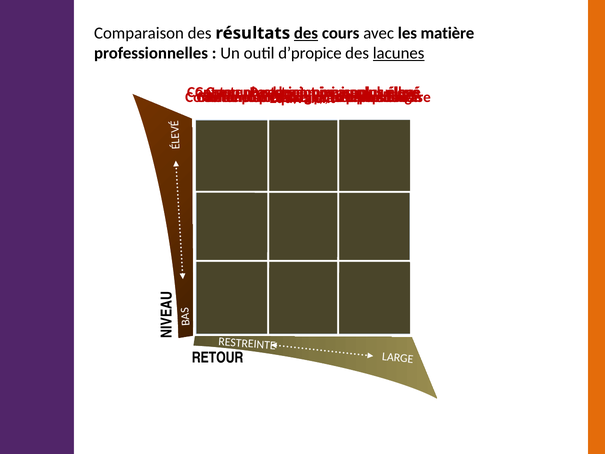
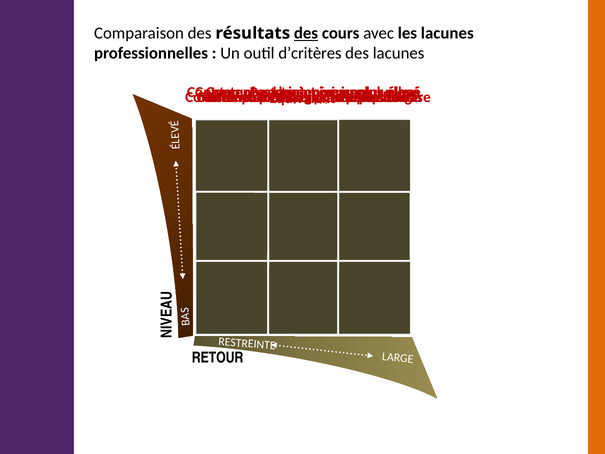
les matière: matière -> lacunes
d’propice: d’propice -> d’critères
lacunes at (399, 53) underline: present -> none
